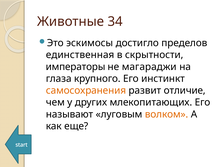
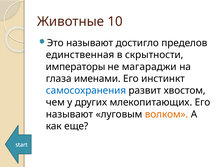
34: 34 -> 10
Это эскимосы: эскимосы -> называют
крупного: крупного -> именами
самосохранения colour: orange -> blue
отличие: отличие -> хвостом
